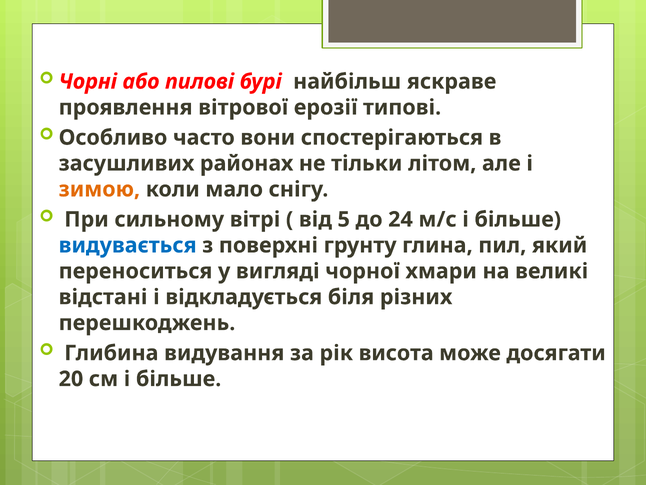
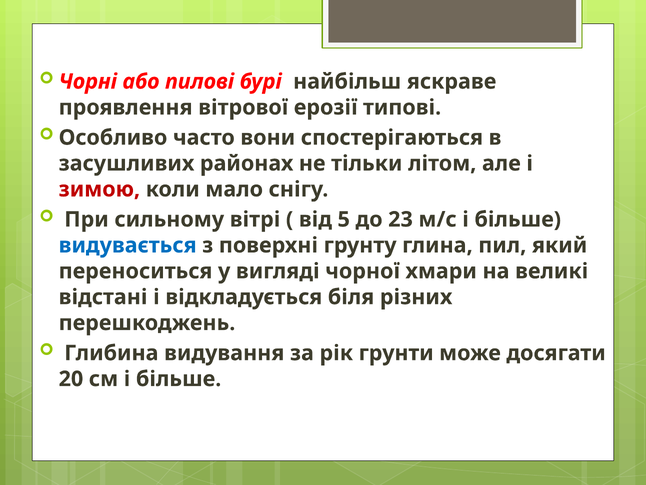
зимою colour: orange -> red
24: 24 -> 23
висота: висота -> грунти
